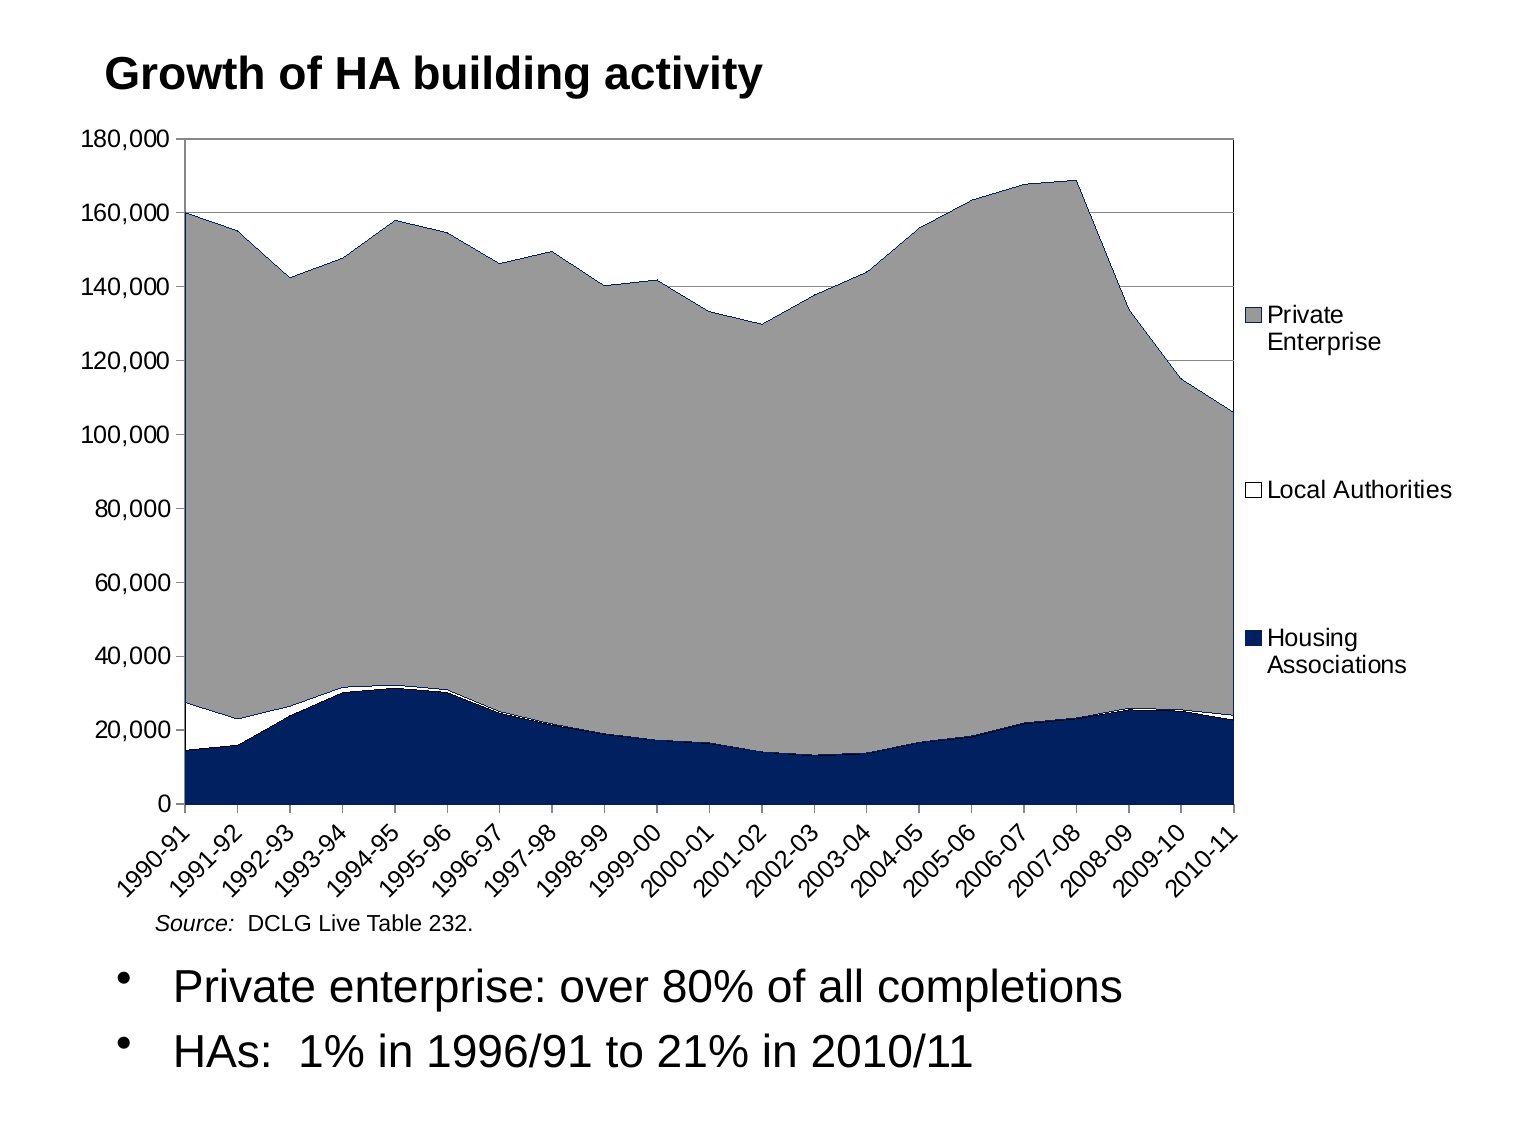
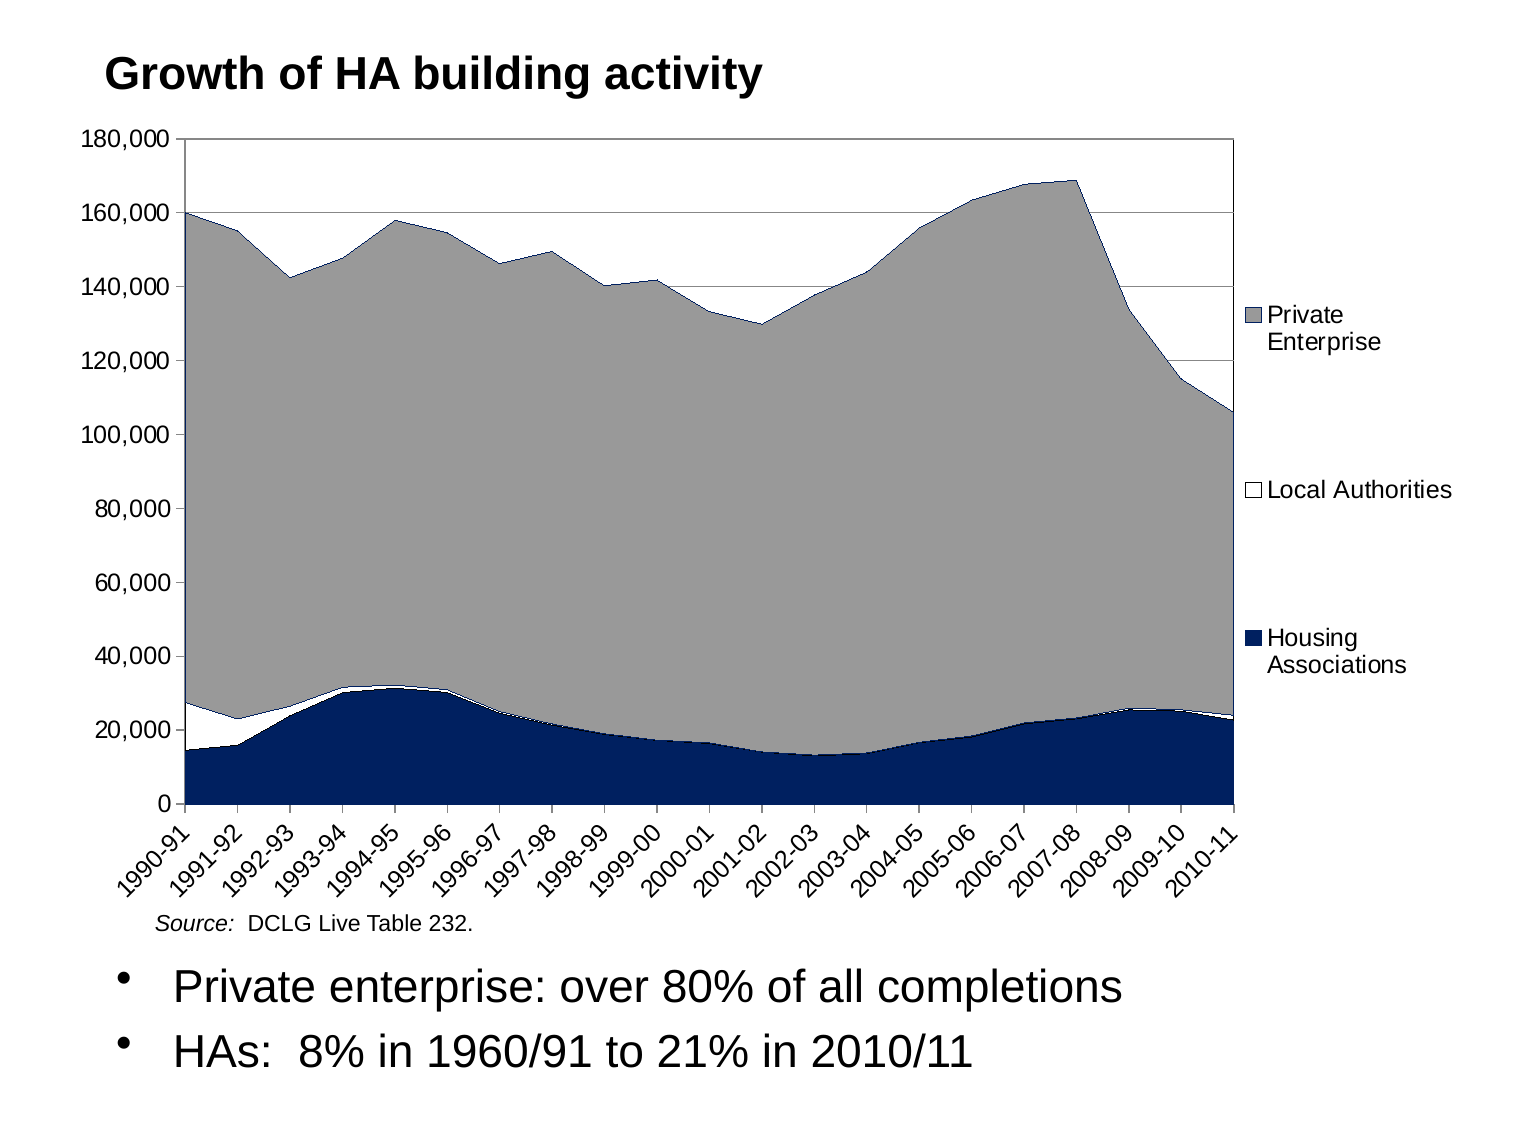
1%: 1% -> 8%
1996/91: 1996/91 -> 1960/91
